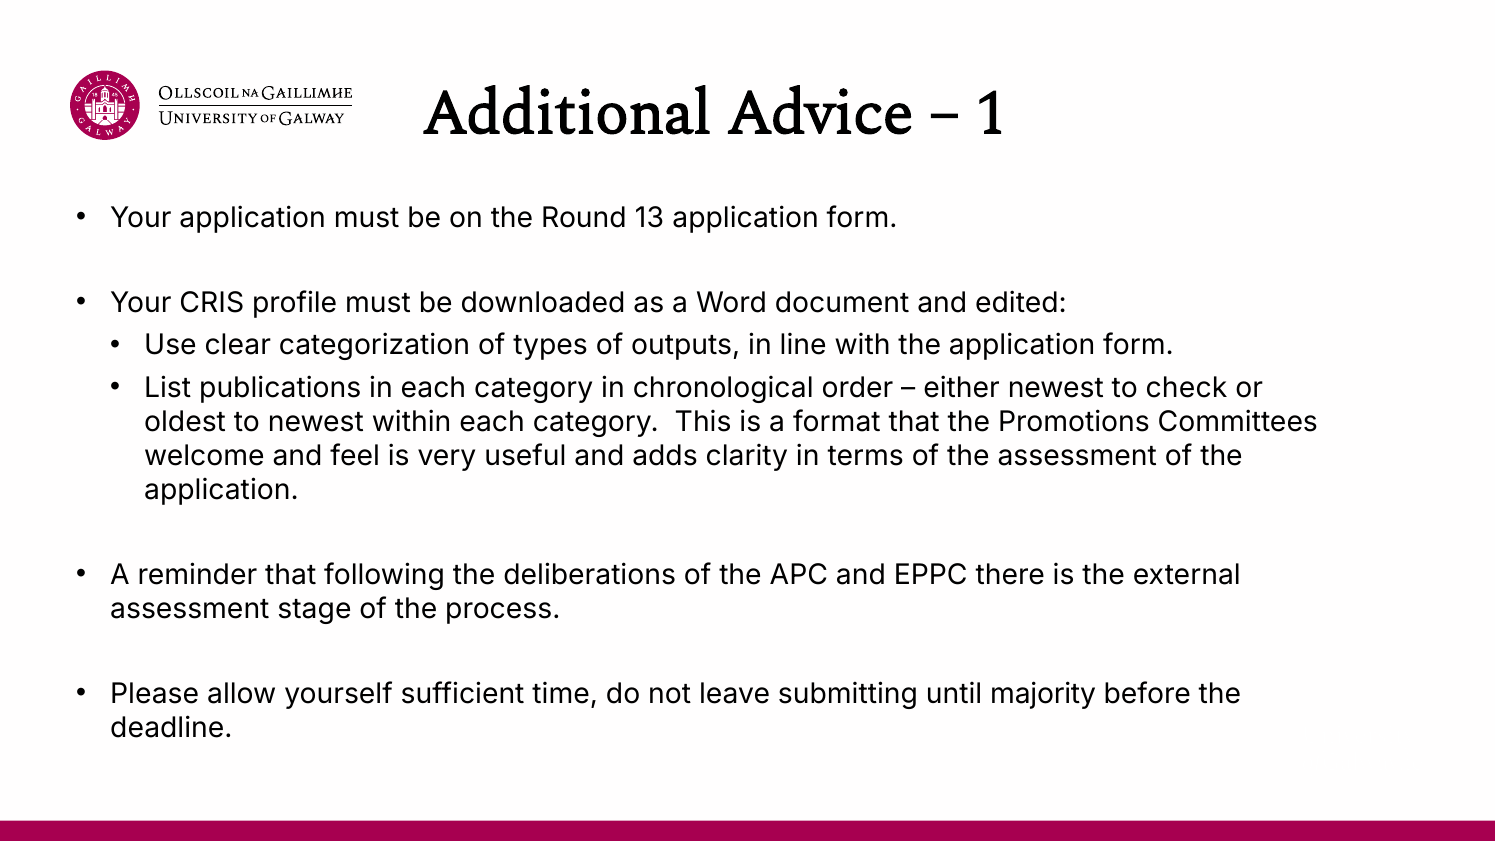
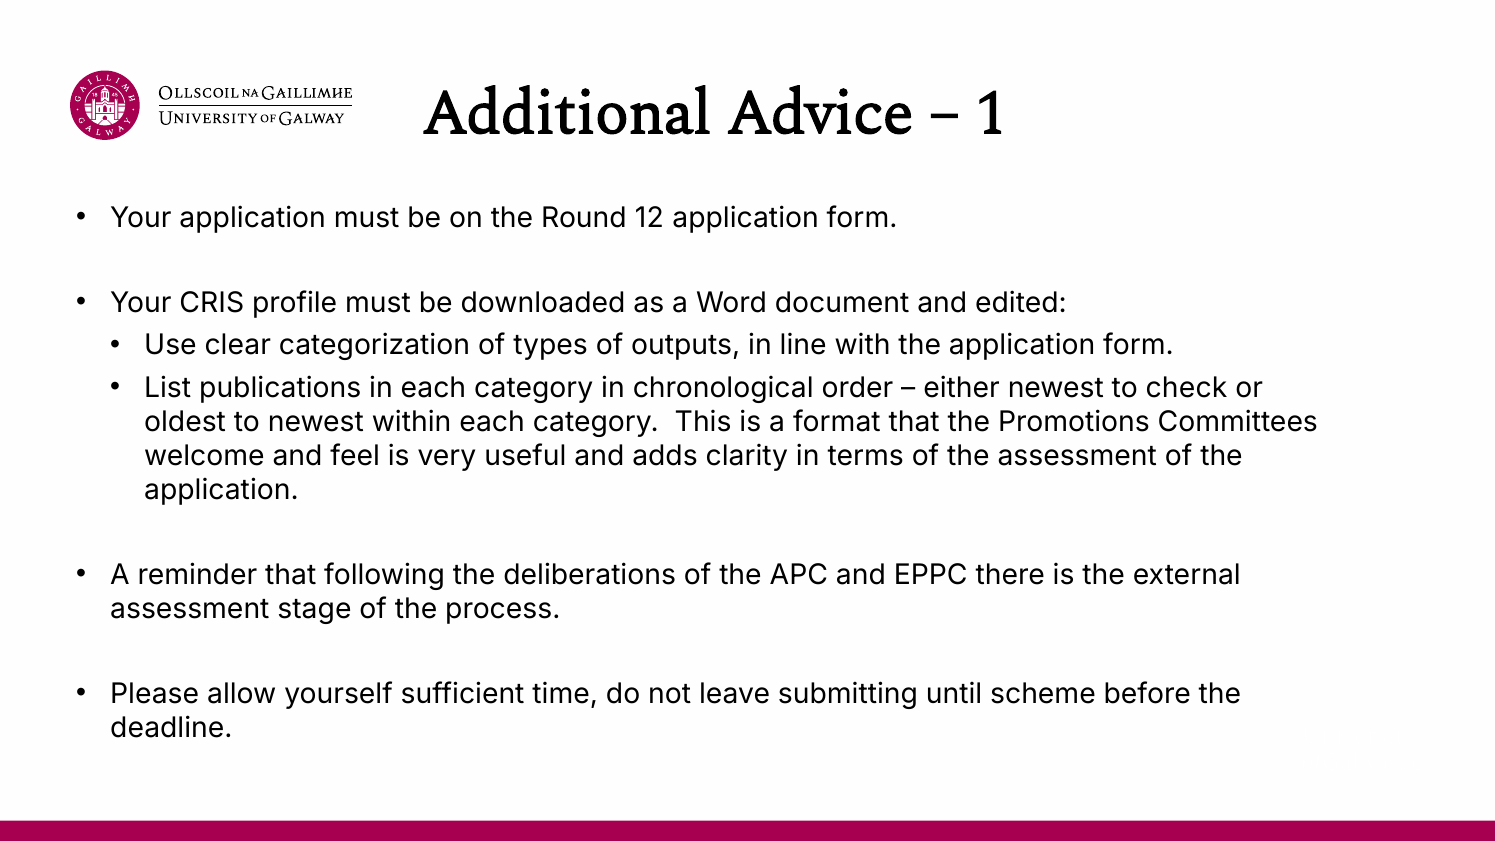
13: 13 -> 12
majority: majority -> scheme
